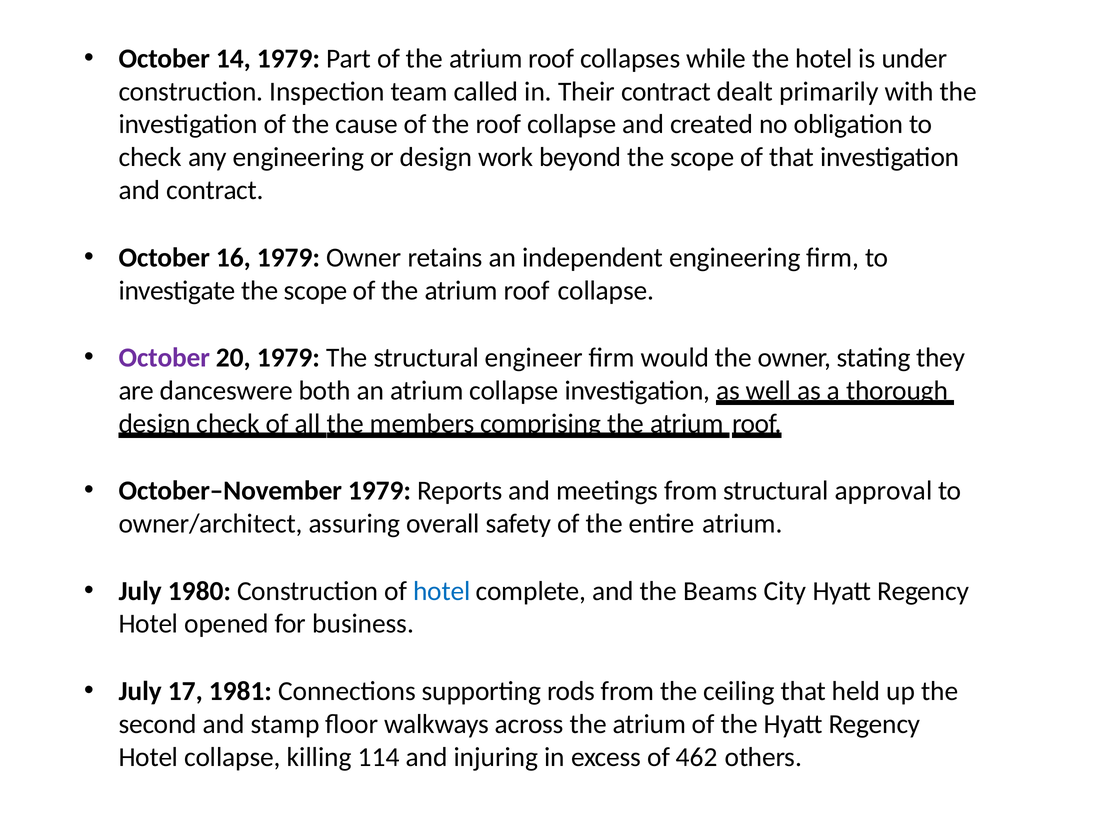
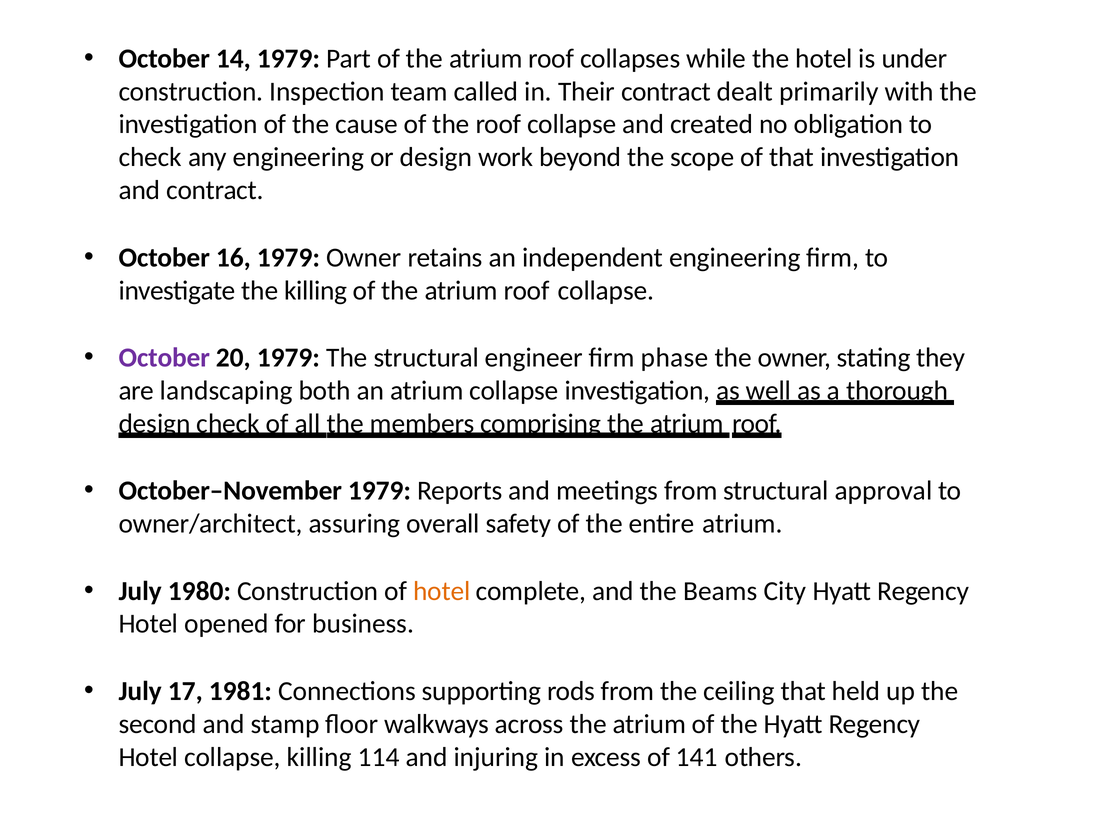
investigate the scope: scope -> killing
would: would -> phase
danceswere: danceswere -> landscaping
hotel at (442, 591) colour: blue -> orange
462: 462 -> 141
